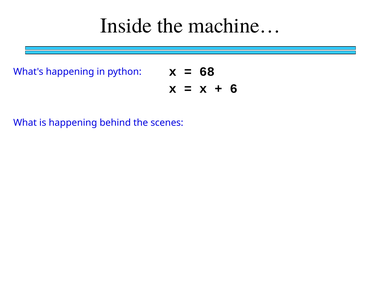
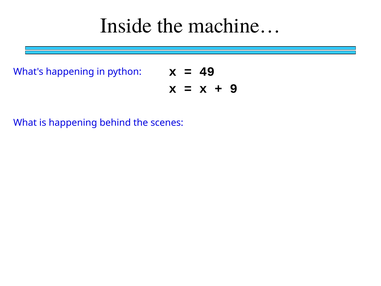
68: 68 -> 49
6: 6 -> 9
